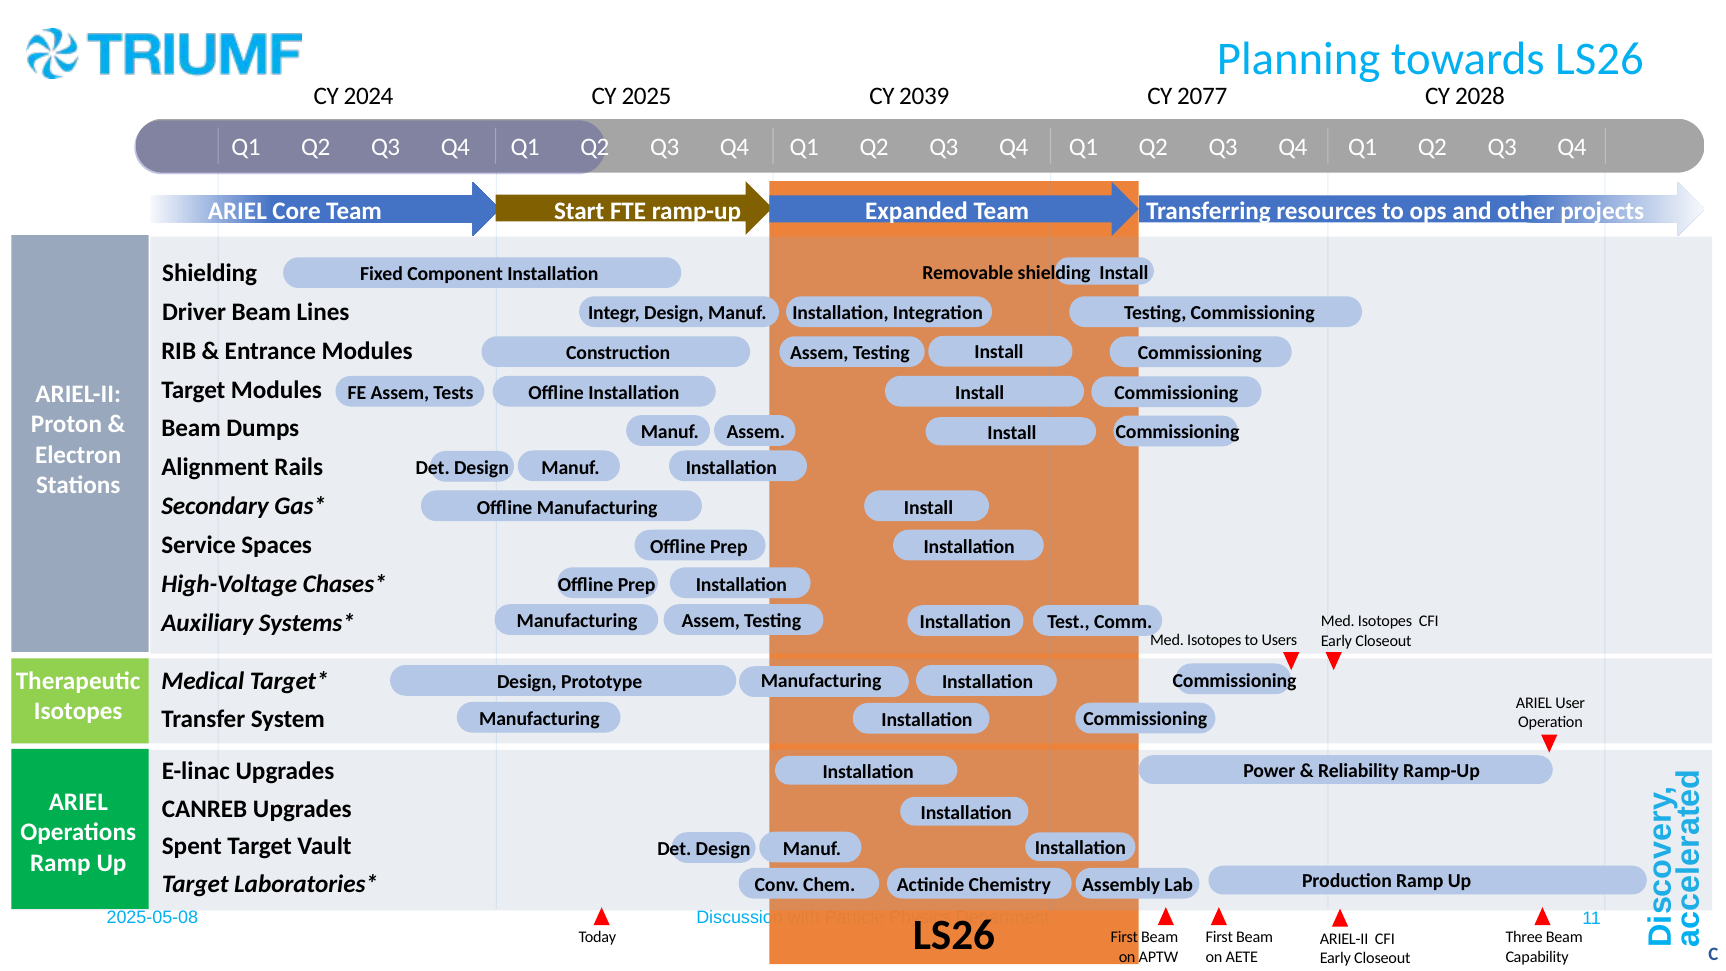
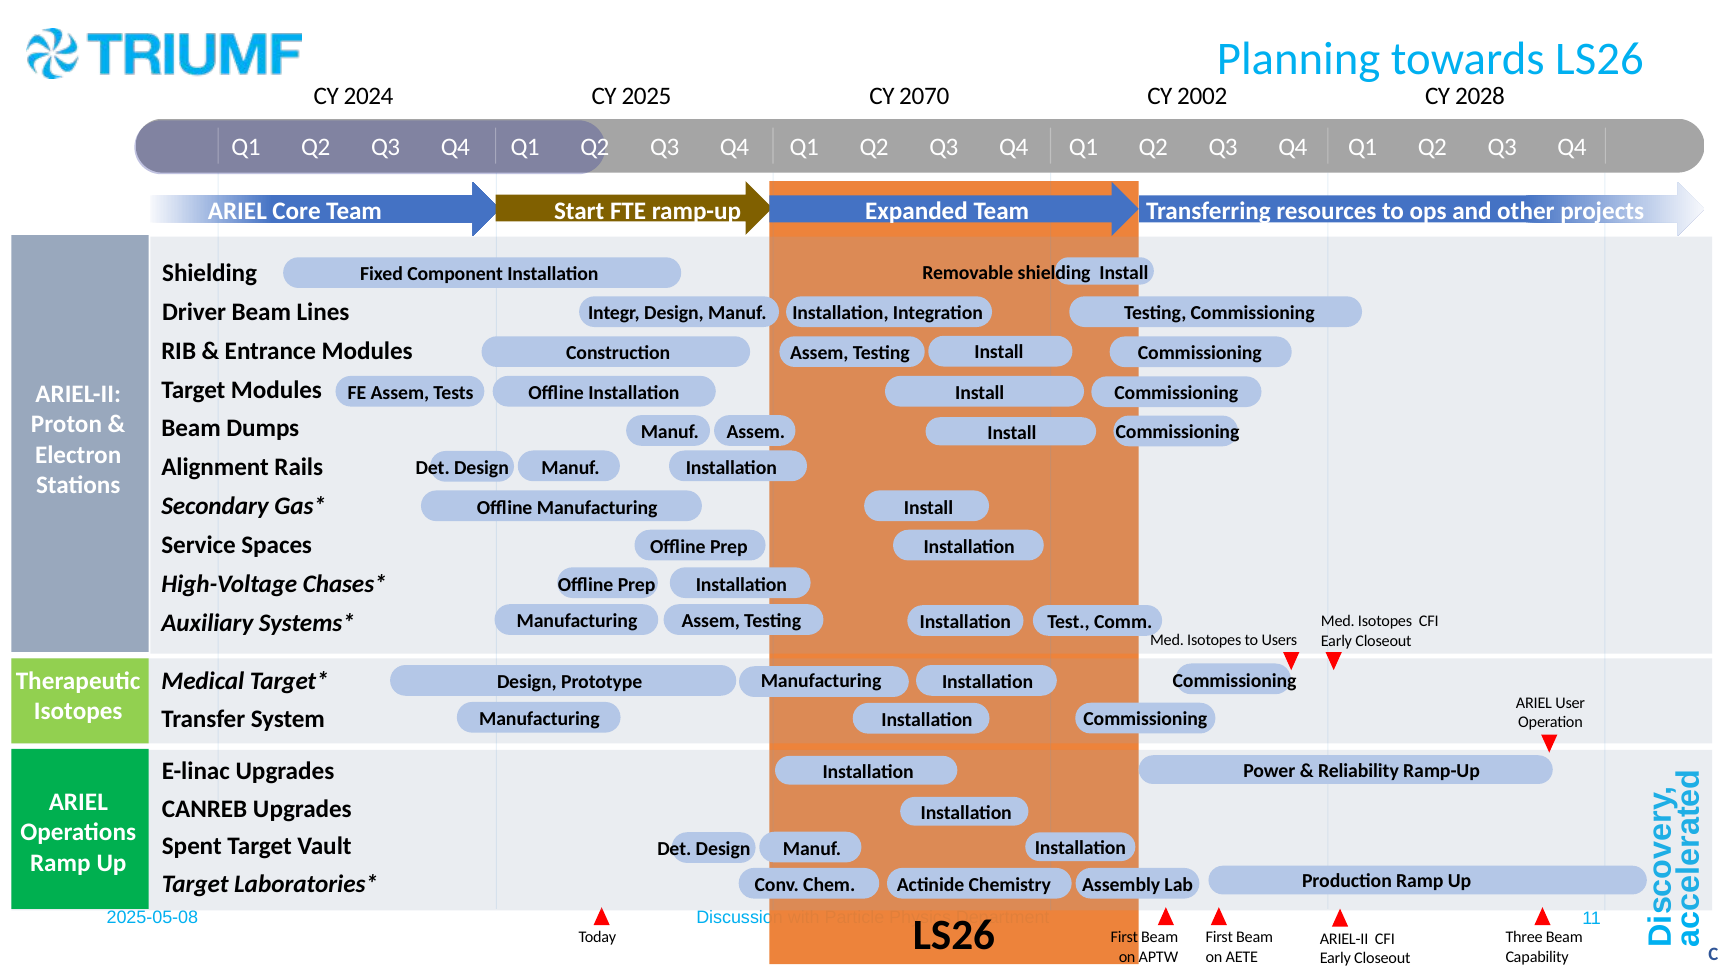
2039: 2039 -> 2070
2077: 2077 -> 2002
